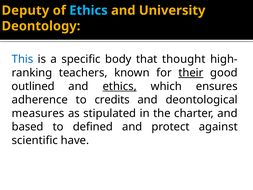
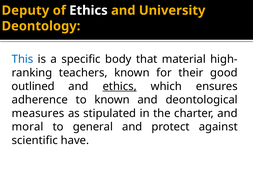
Ethics at (88, 10) colour: light blue -> white
thought: thought -> material
their underline: present -> none
to credits: credits -> known
based: based -> moral
defined: defined -> general
